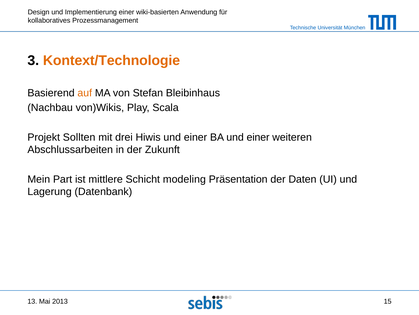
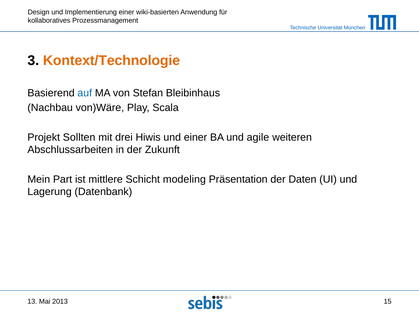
auf colour: orange -> blue
von)Wikis: von)Wikis -> von)Wäre
BA und einer: einer -> agile
